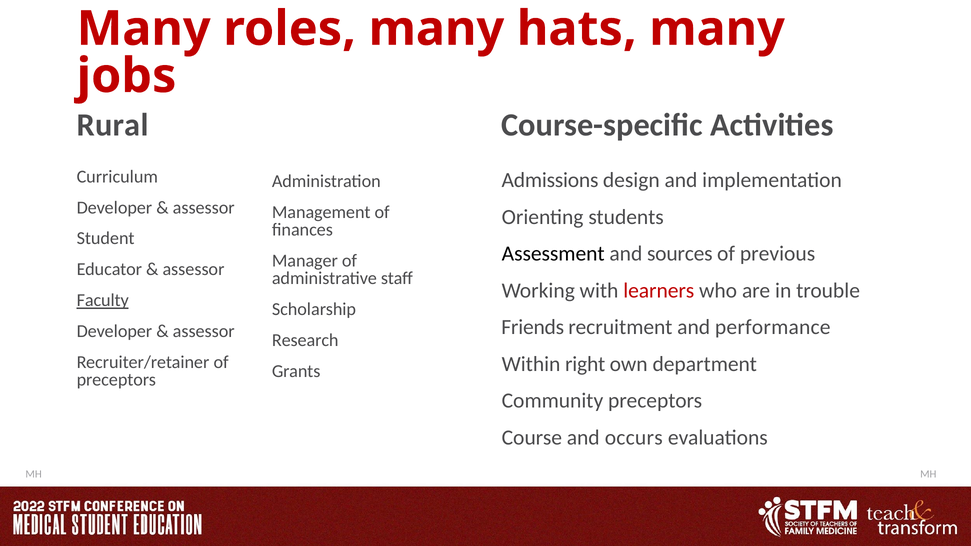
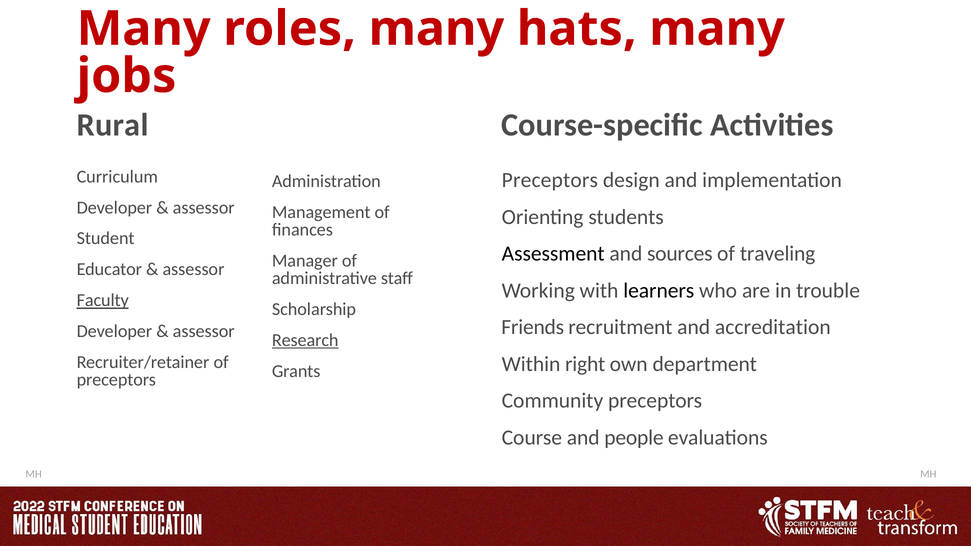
Admissions at (550, 180): Admissions -> Preceptors
previous: previous -> traveling
learners colour: red -> black
performance: performance -> accreditation
Research underline: none -> present
occurs: occurs -> people
